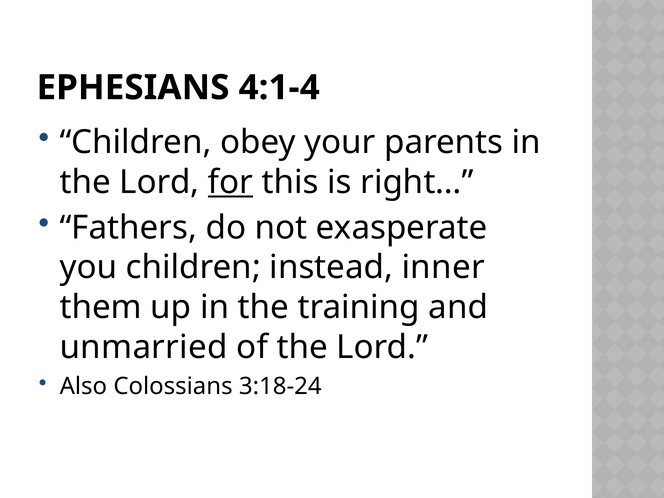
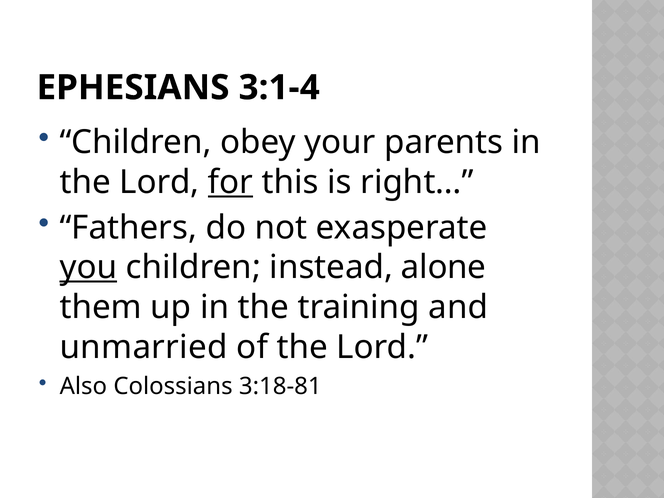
4:1-4: 4:1-4 -> 3:1-4
you underline: none -> present
inner: inner -> alone
3:18-24: 3:18-24 -> 3:18-81
